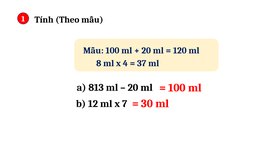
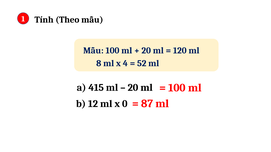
37: 37 -> 52
813: 813 -> 415
30: 30 -> 87
7: 7 -> 0
